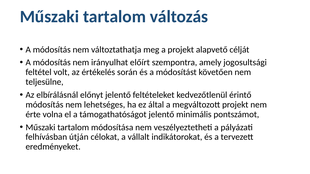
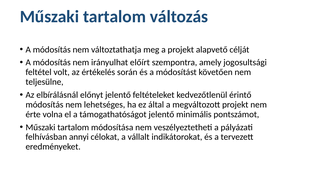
útján: útján -> annyi
